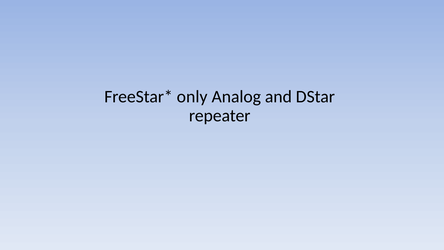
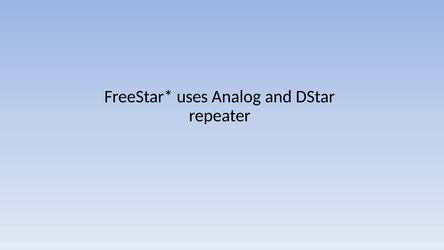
only: only -> uses
